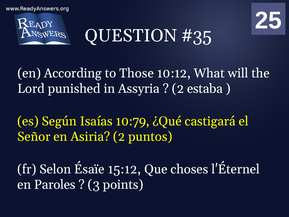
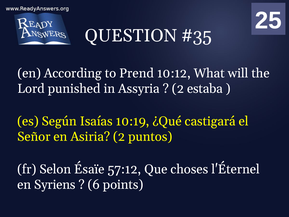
Those: Those -> Prend
10:79: 10:79 -> 10:19
15:12: 15:12 -> 57:12
Paroles: Paroles -> Syriens
3: 3 -> 6
